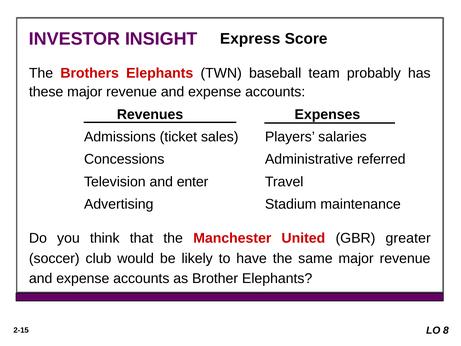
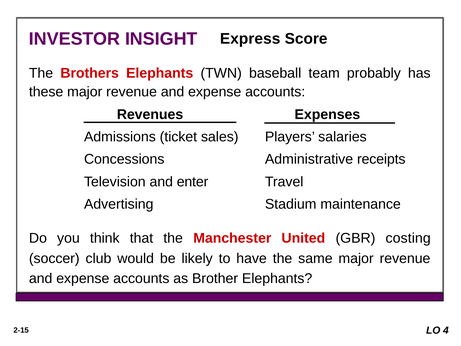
referred: referred -> receipts
greater: greater -> costing
8: 8 -> 4
